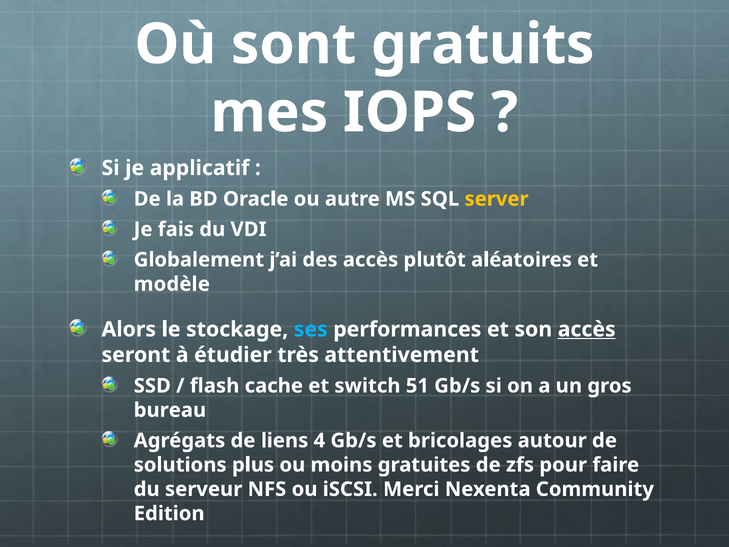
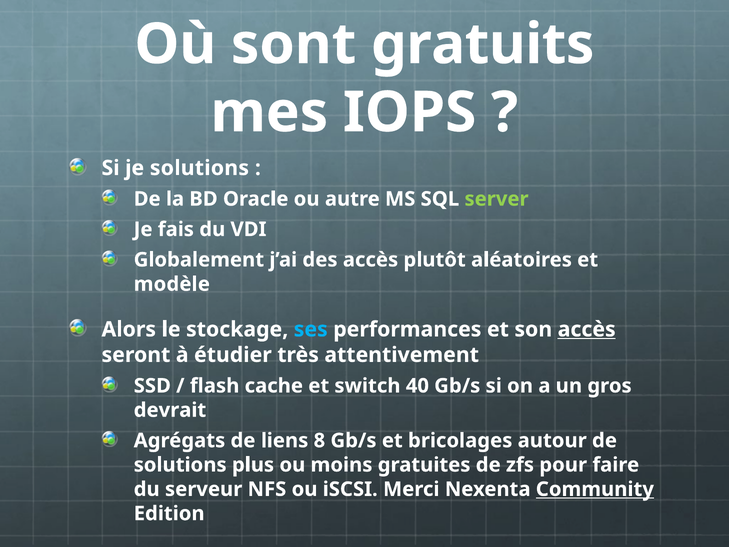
je applicatif: applicatif -> solutions
server colour: yellow -> light green
51: 51 -> 40
bureau: bureau -> devrait
4: 4 -> 8
Community underline: none -> present
